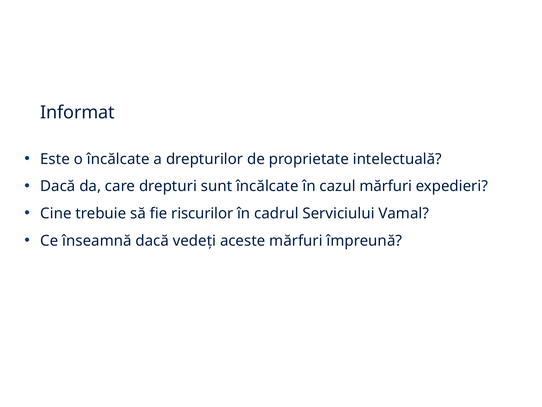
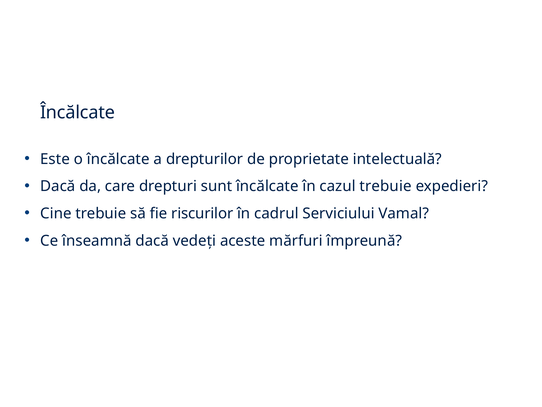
Informat at (77, 113): Informat -> Încălcate
cazul mărfuri: mărfuri -> trebuie
